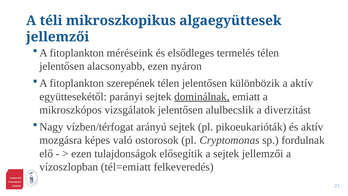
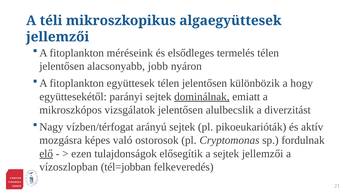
alacsonyabb ezen: ezen -> jobb
szerepének: szerepének -> együttesek
a aktív: aktív -> hogy
elő underline: none -> present
tél=emiatt: tél=emiatt -> tél=jobban
